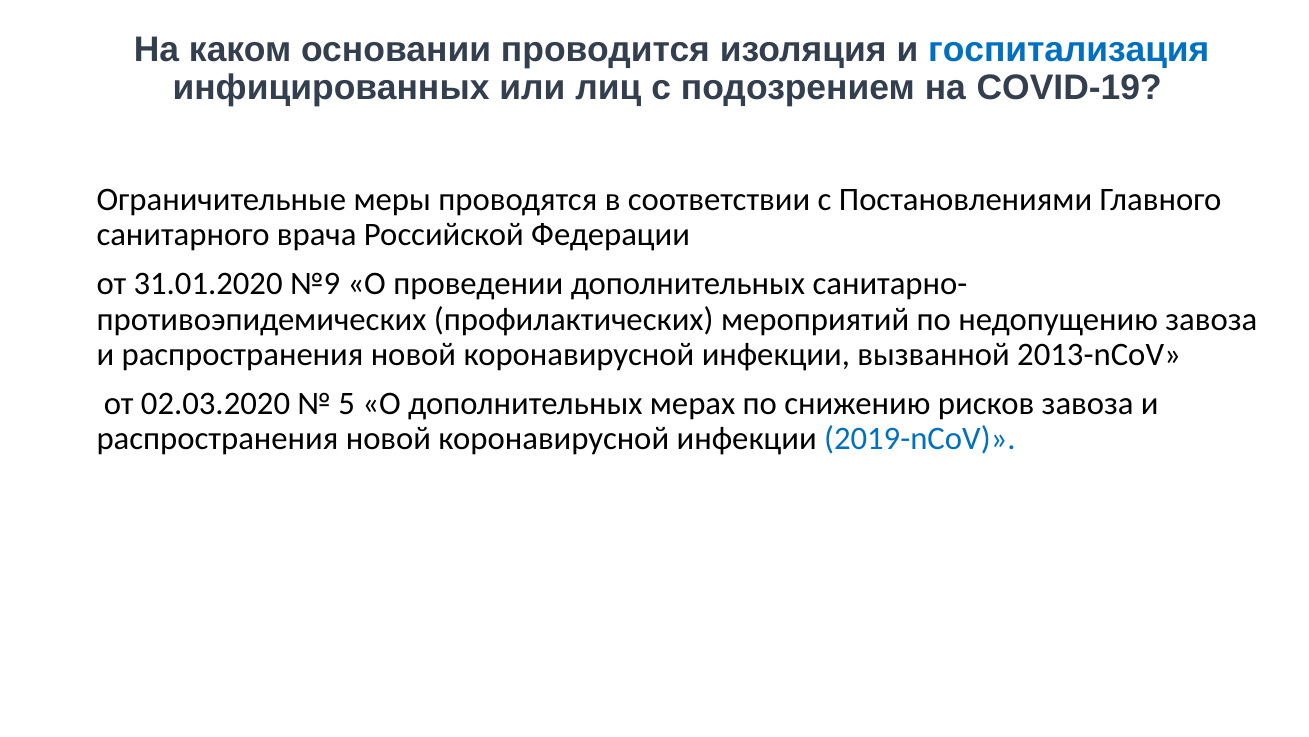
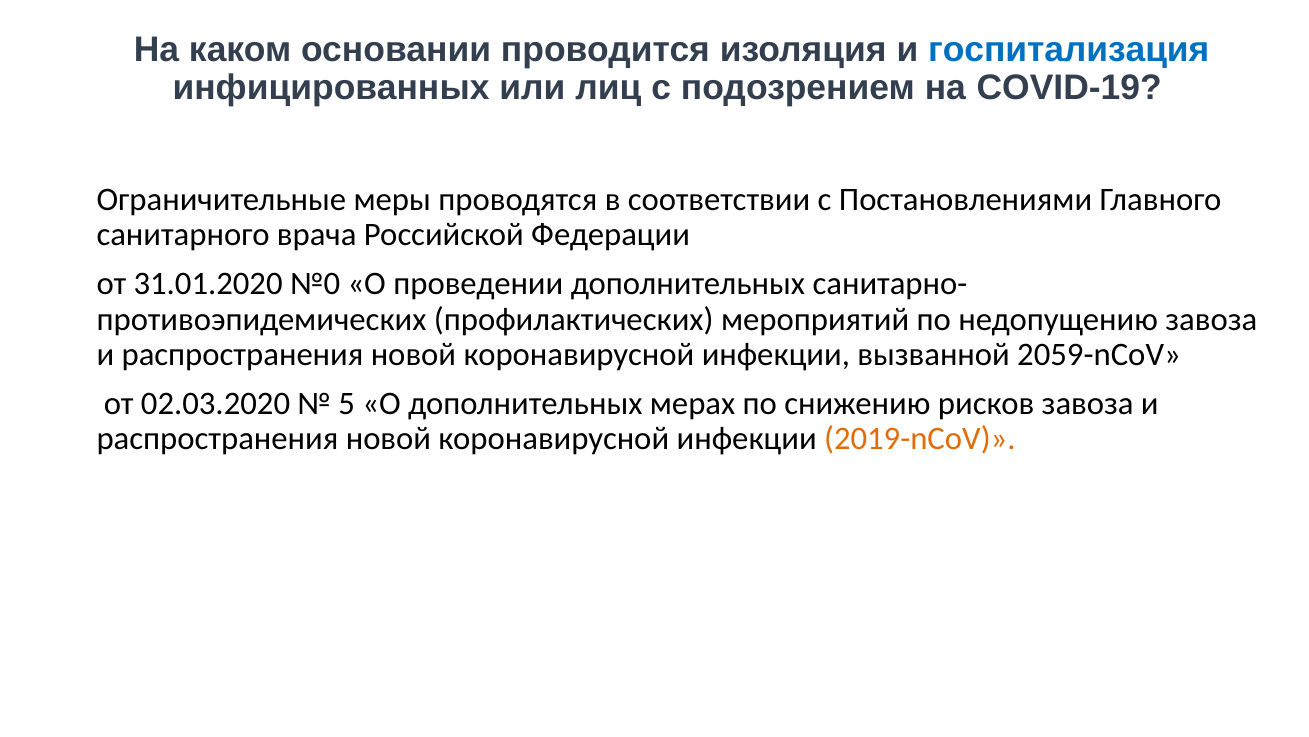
№9: №9 -> №0
2013-nCoV: 2013-nCoV -> 2059-nCoV
2019-nCoV colour: blue -> orange
